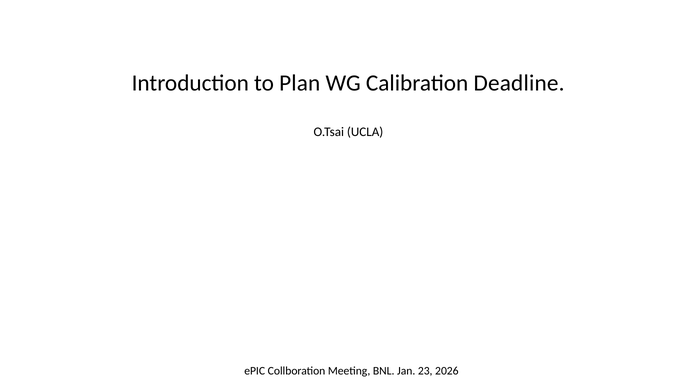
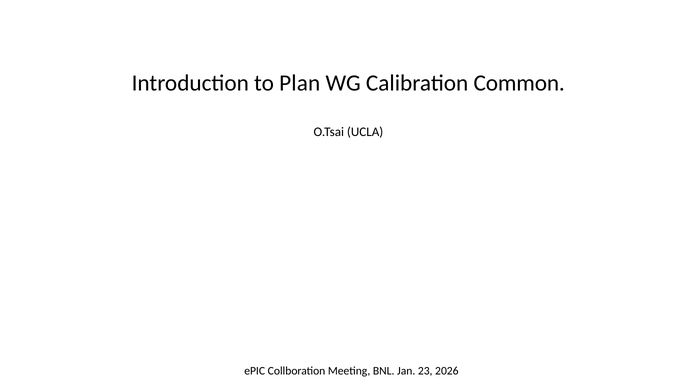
Deadline: Deadline -> Common
